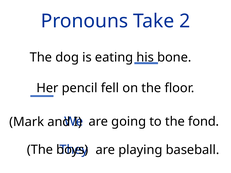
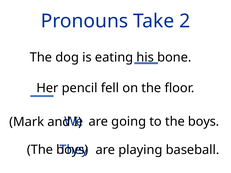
to the fond: fond -> boys
